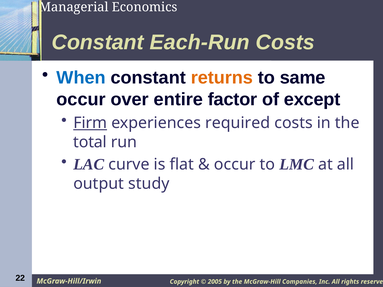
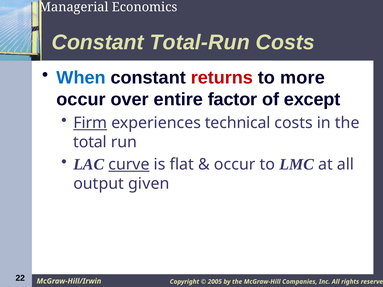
Each-Run: Each-Run -> Total-Run
returns colour: orange -> red
same: same -> more
required: required -> technical
curve underline: none -> present
study: study -> given
